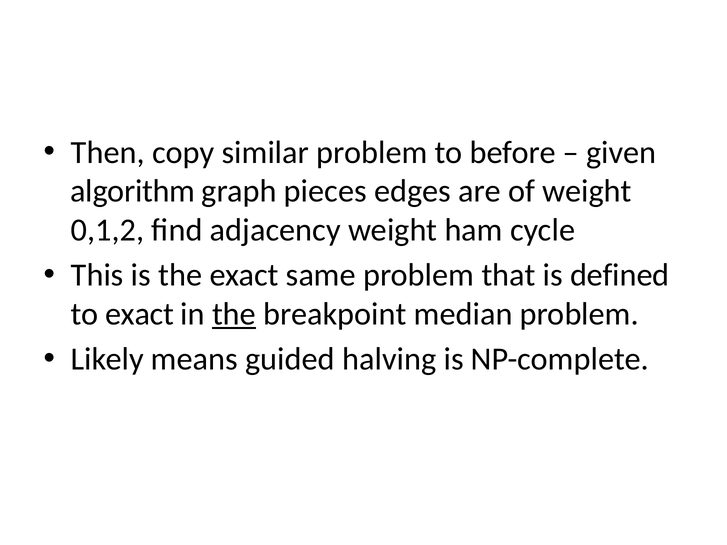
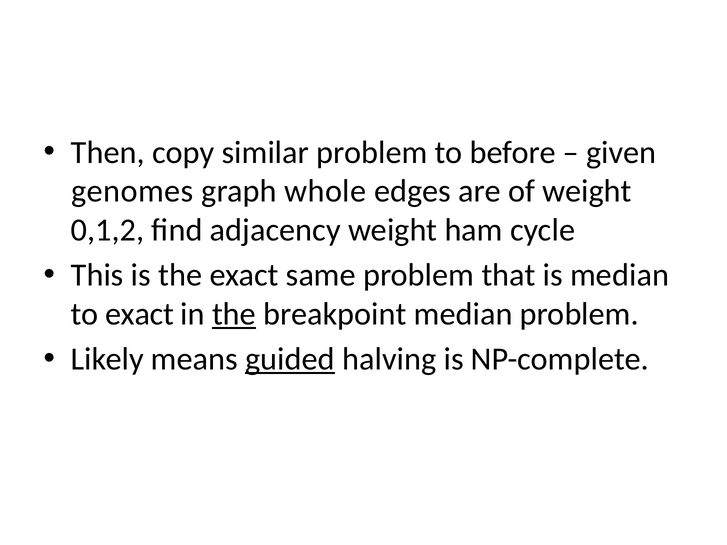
algorithm: algorithm -> genomes
pieces: pieces -> whole
is defined: defined -> median
guided underline: none -> present
